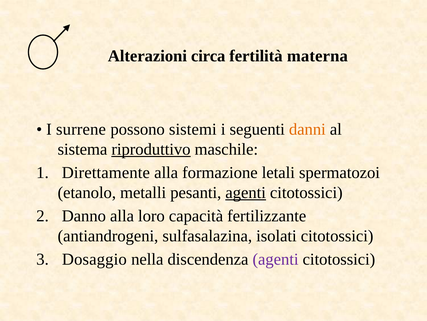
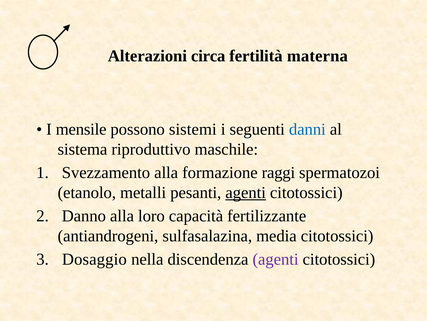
surrene: surrene -> mensile
danni colour: orange -> blue
riproduttivo underline: present -> none
Direttamente: Direttamente -> Svezzamento
letali: letali -> raggi
isolati: isolati -> media
